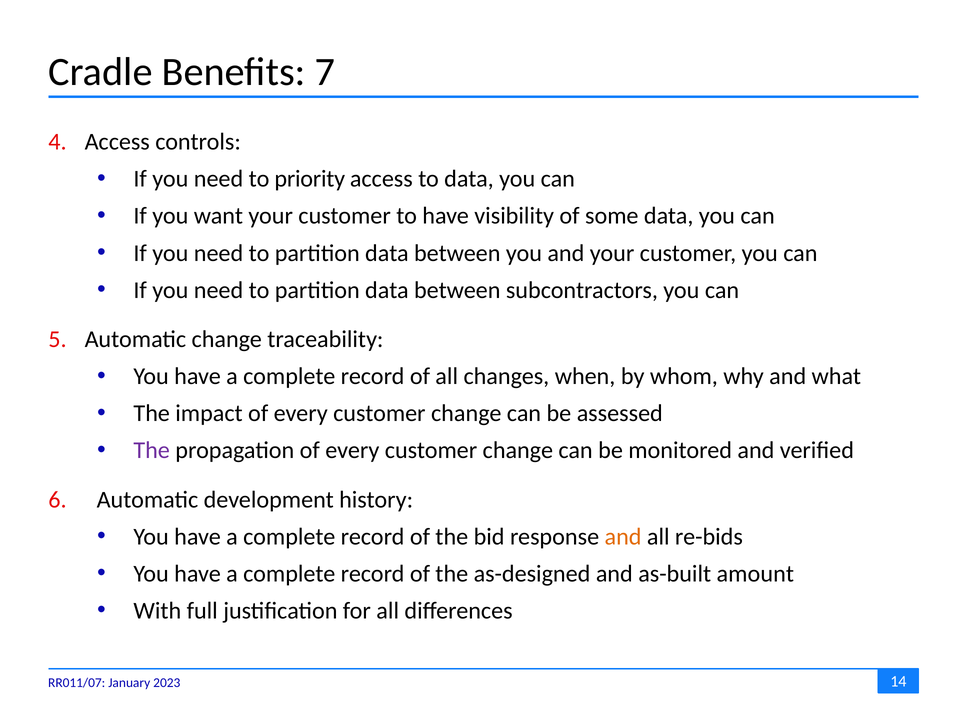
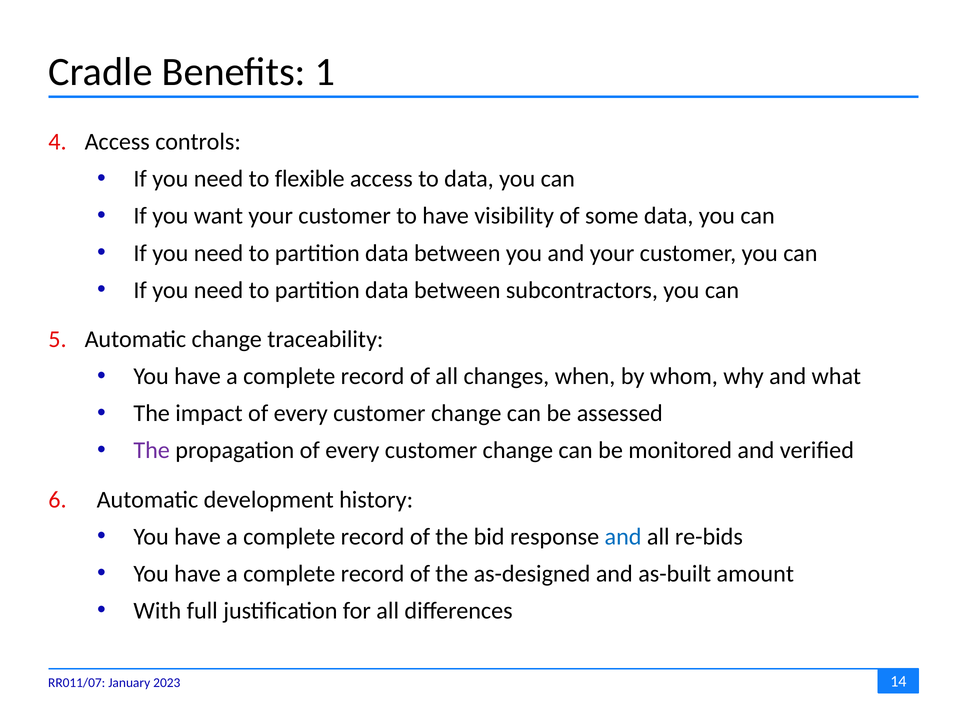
7: 7 -> 1
priority: priority -> flexible
and at (623, 537) colour: orange -> blue
